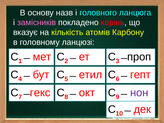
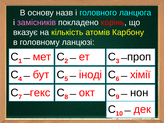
етил: етил -> іноді
гепт: гепт -> хімії
нон colour: purple -> black
